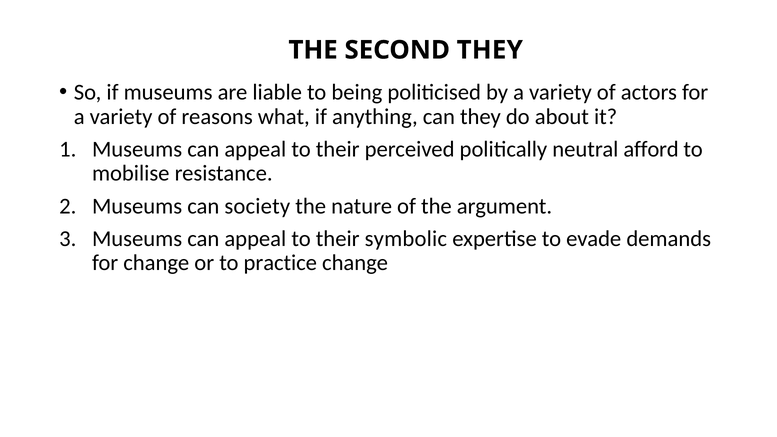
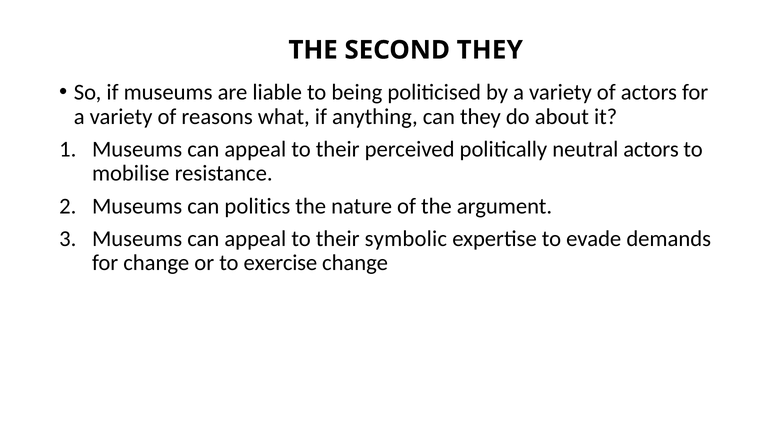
neutral afford: afford -> actors
society: society -> politics
practice: practice -> exercise
